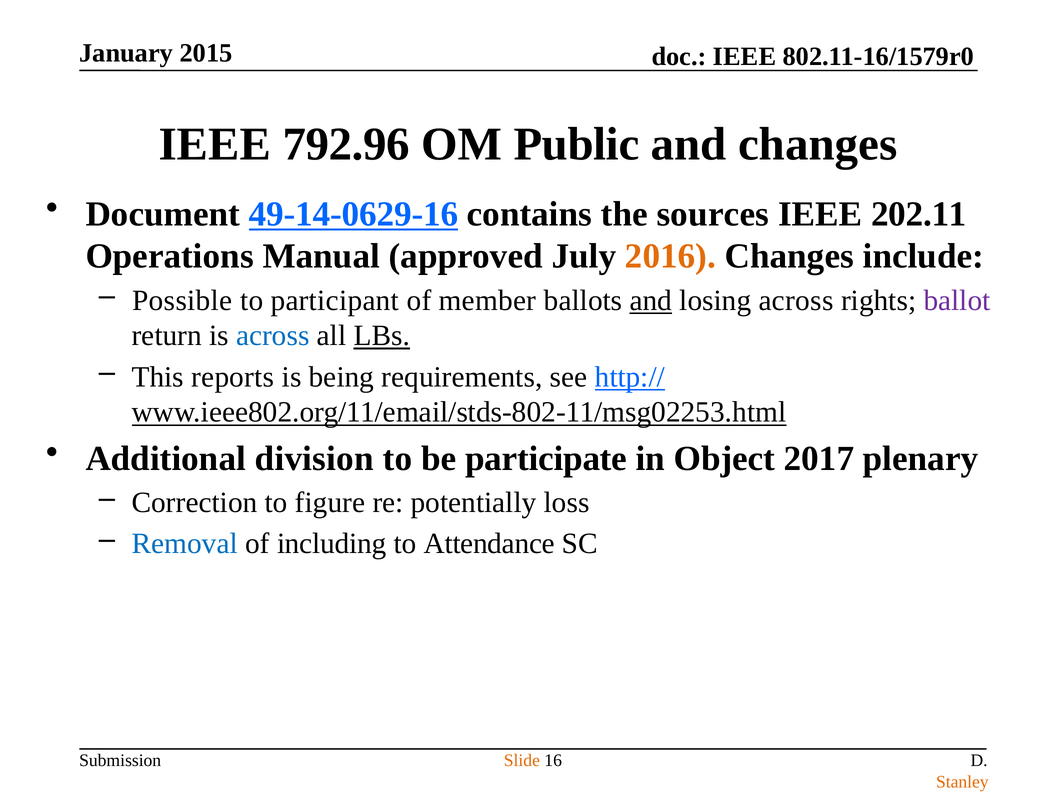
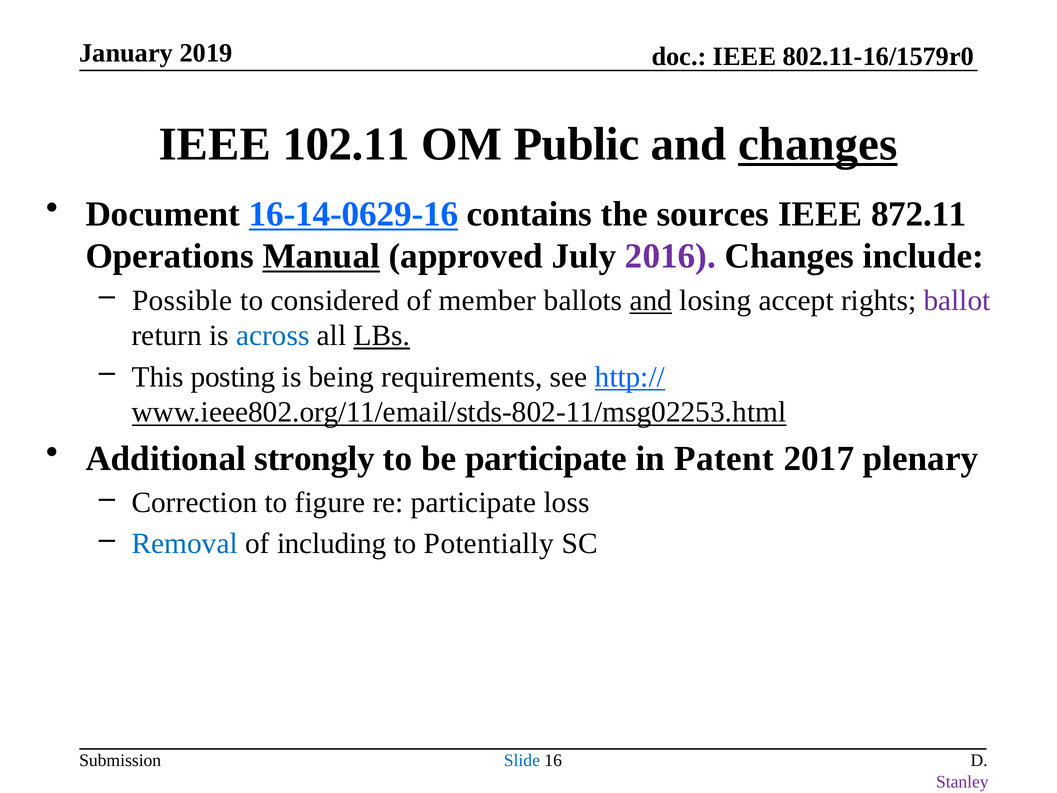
2015: 2015 -> 2019
792.96: 792.96 -> 102.11
changes at (818, 144) underline: none -> present
49-14-0629-16: 49-14-0629-16 -> 16-14-0629-16
202.11: 202.11 -> 872.11
Manual underline: none -> present
2016 colour: orange -> purple
participant: participant -> considered
losing across: across -> accept
reports: reports -> posting
division: division -> strongly
Object: Object -> Patent
re potentially: potentially -> participate
Attendance: Attendance -> Potentially
Slide colour: orange -> blue
Stanley colour: orange -> purple
